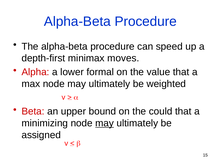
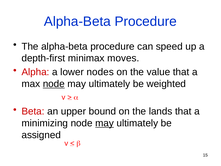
formal: formal -> nodes
node at (54, 84) underline: none -> present
could: could -> lands
